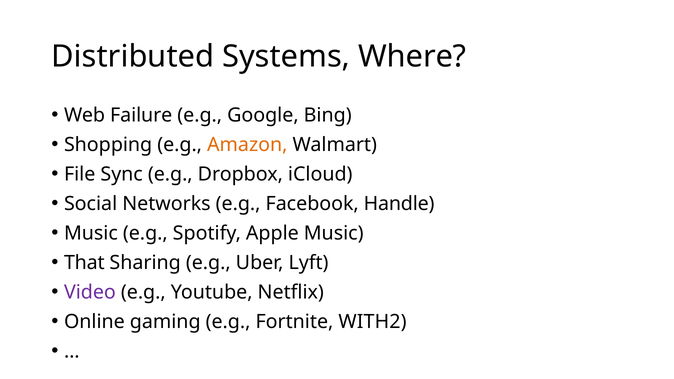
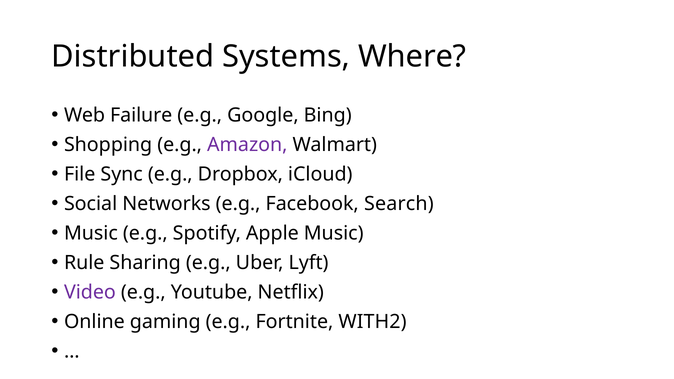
Amazon colour: orange -> purple
Handle: Handle -> Search
That: That -> Rule
